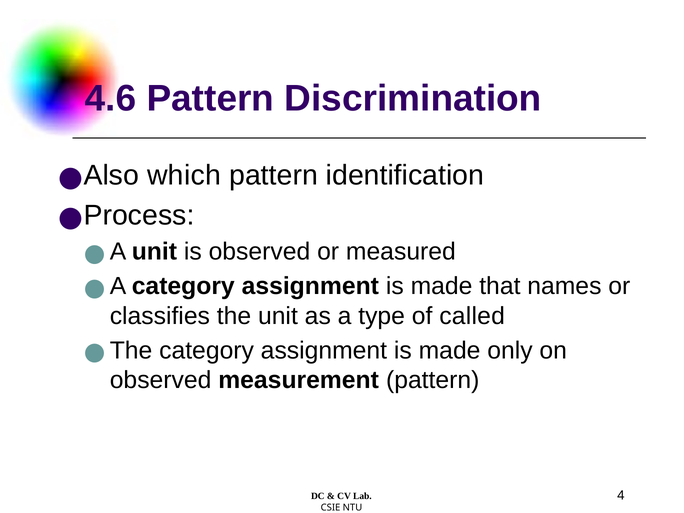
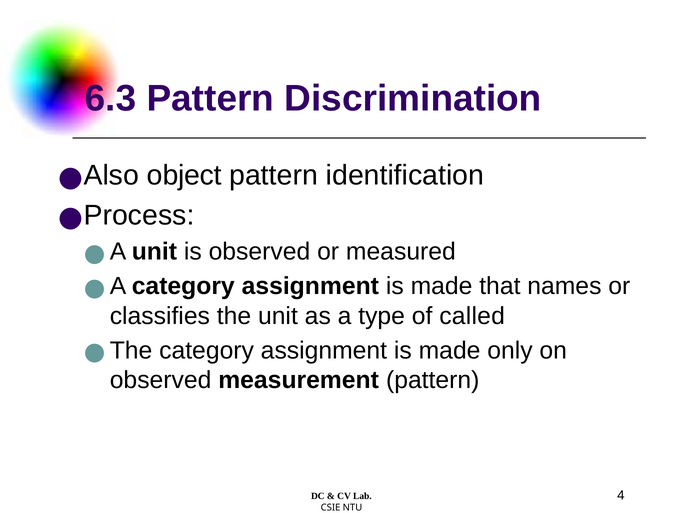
4.6: 4.6 -> 6.3
which: which -> object
